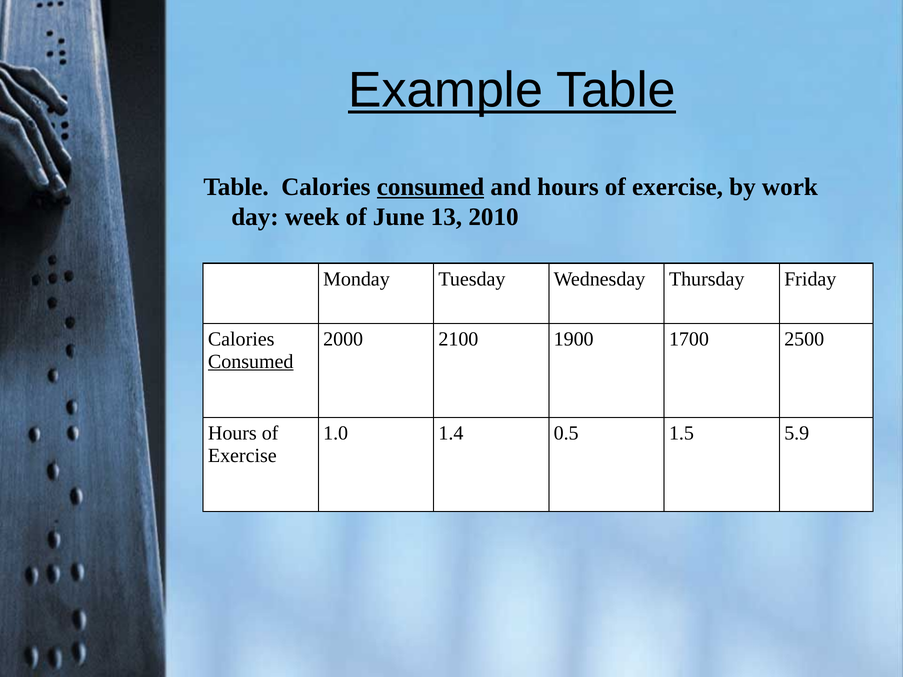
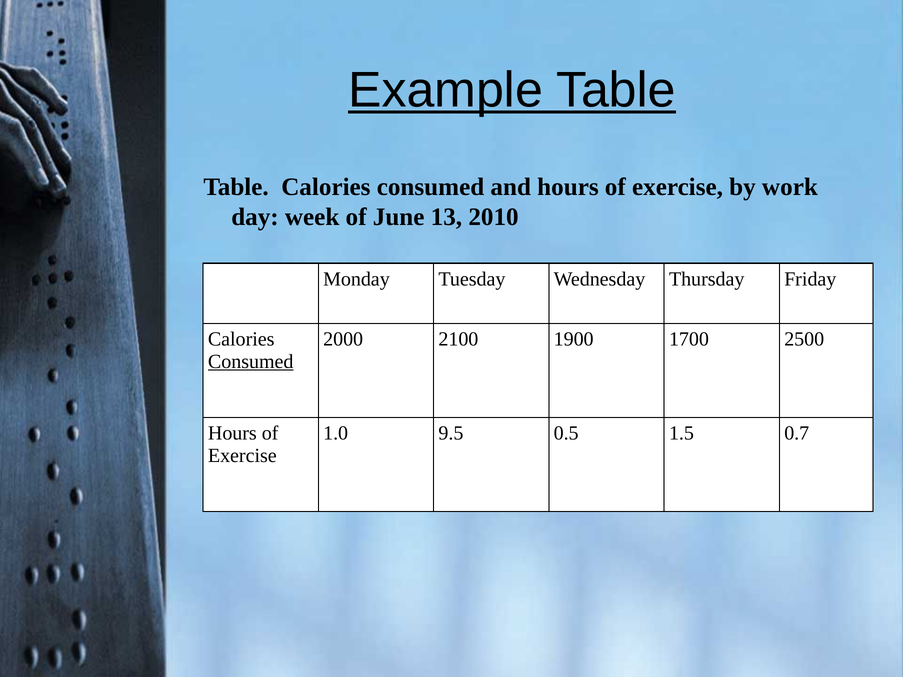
consumed at (430, 187) underline: present -> none
1.4: 1.4 -> 9.5
5.9: 5.9 -> 0.7
